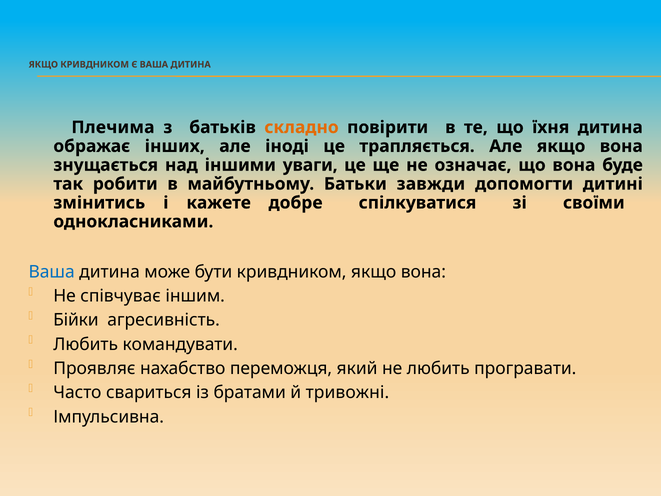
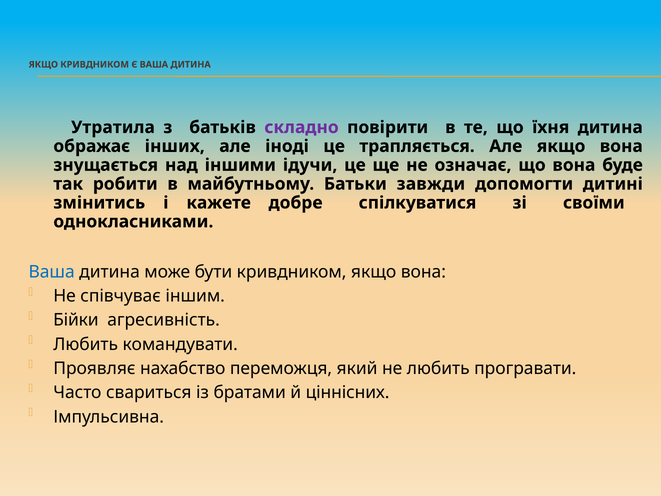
Плечима: Плечима -> Утратила
складно colour: orange -> purple
уваги: уваги -> ідучи
тривожні: тривожні -> ціннісних
